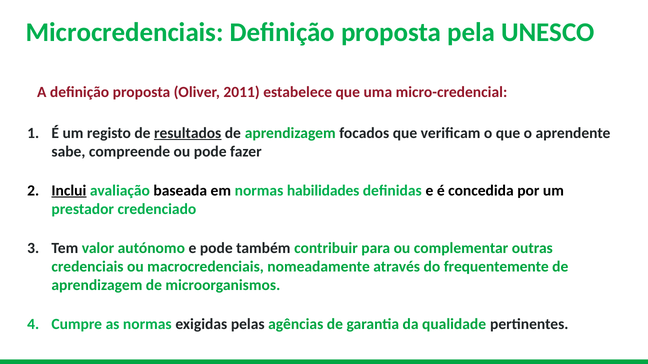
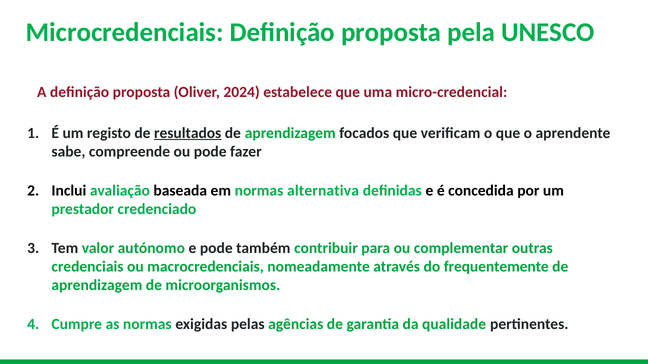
2011: 2011 -> 2024
Inclui underline: present -> none
habilidades: habilidades -> alternativa
